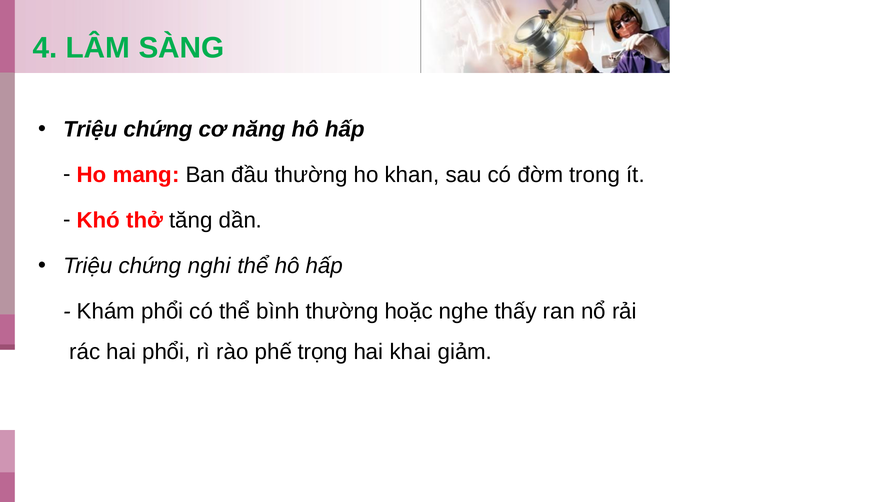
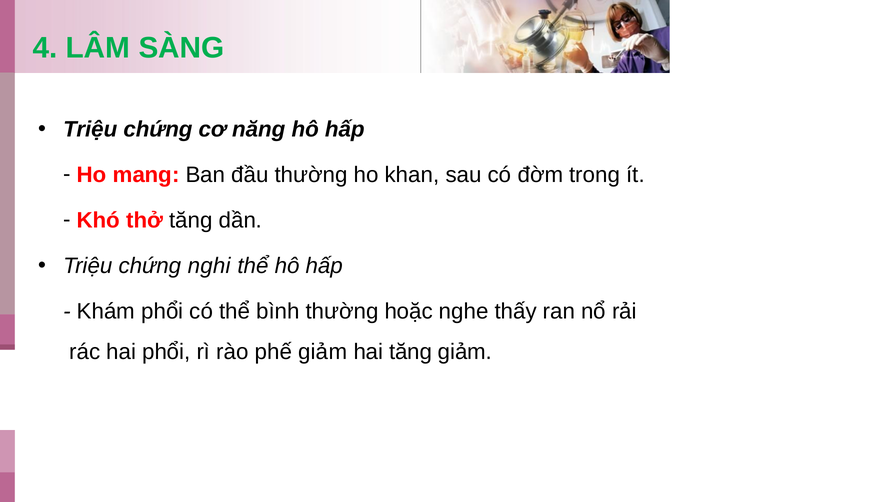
phế trọng: trọng -> giảm
hai khai: khai -> tăng
